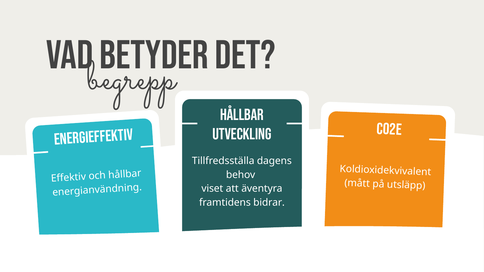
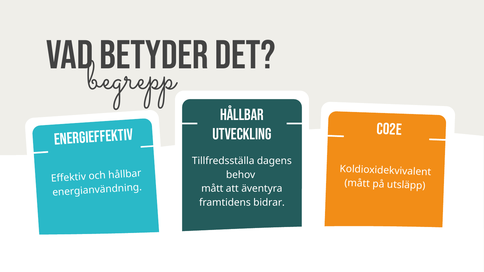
viset at (212, 189): viset -> mått
